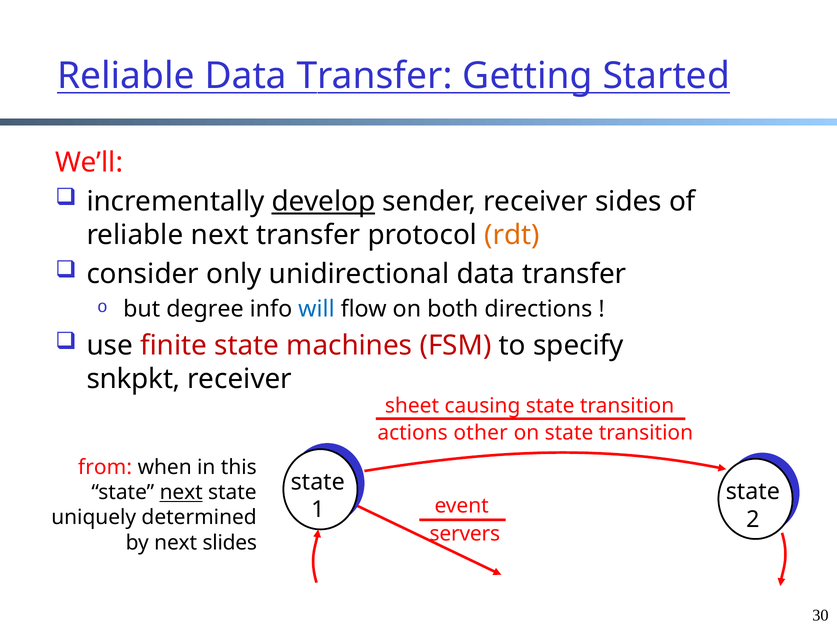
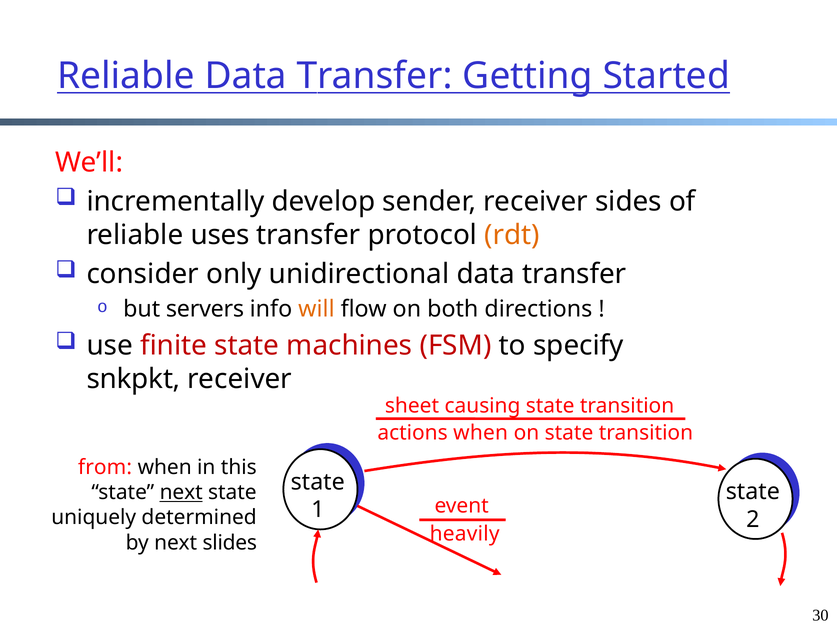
develop underline: present -> none
reliable next: next -> uses
degree: degree -> servers
will colour: blue -> orange
actions other: other -> when
servers: servers -> heavily
